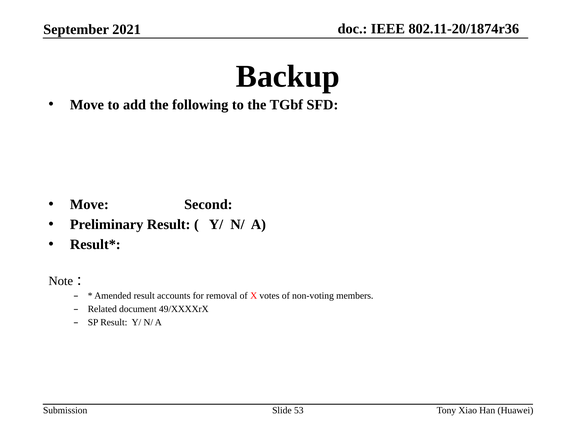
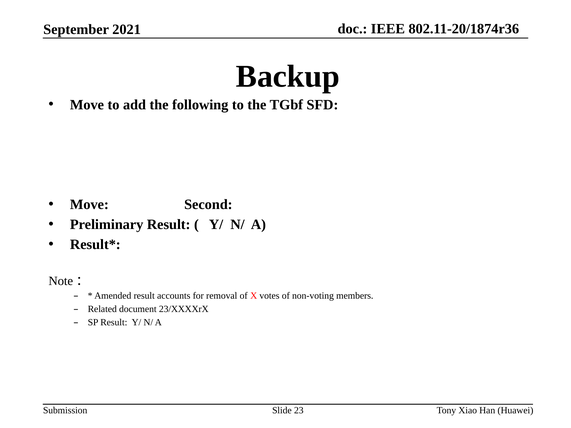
49/XXXXrX: 49/XXXXrX -> 23/XXXXrX
53: 53 -> 23
